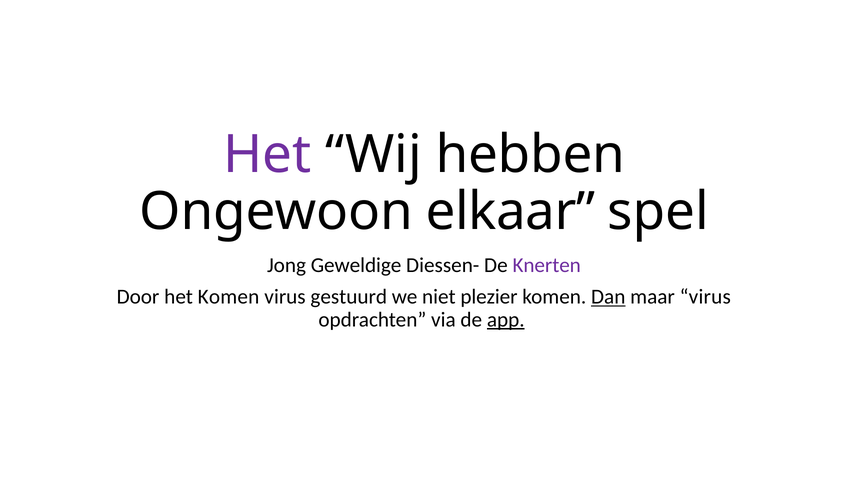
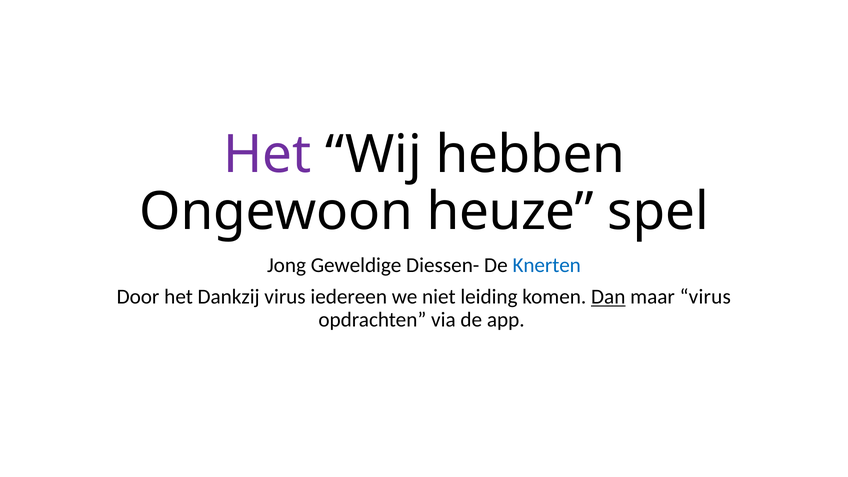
elkaar: elkaar -> heuze
Knerten colour: purple -> blue
het Komen: Komen -> Dankzij
gestuurd: gestuurd -> iedereen
plezier: plezier -> leiding
app underline: present -> none
